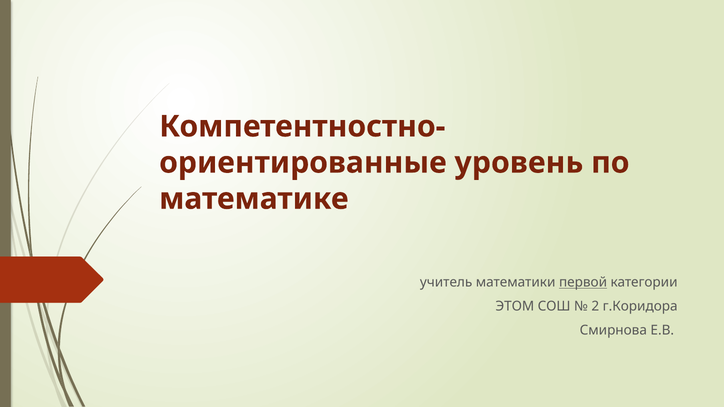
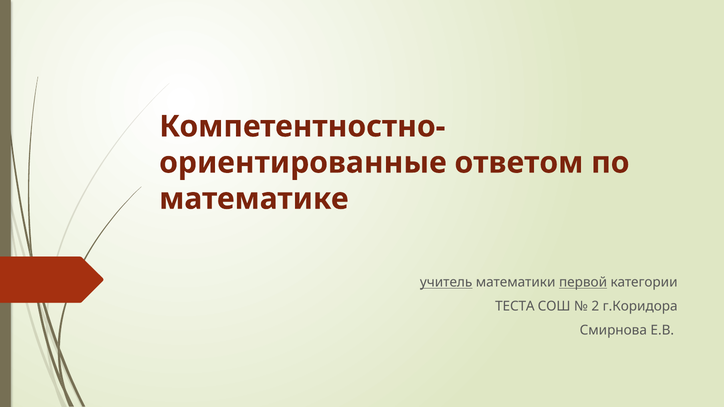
уровень: уровень -> ответом
учитель underline: none -> present
ЭТОМ: ЭТОМ -> ТЕСТА
